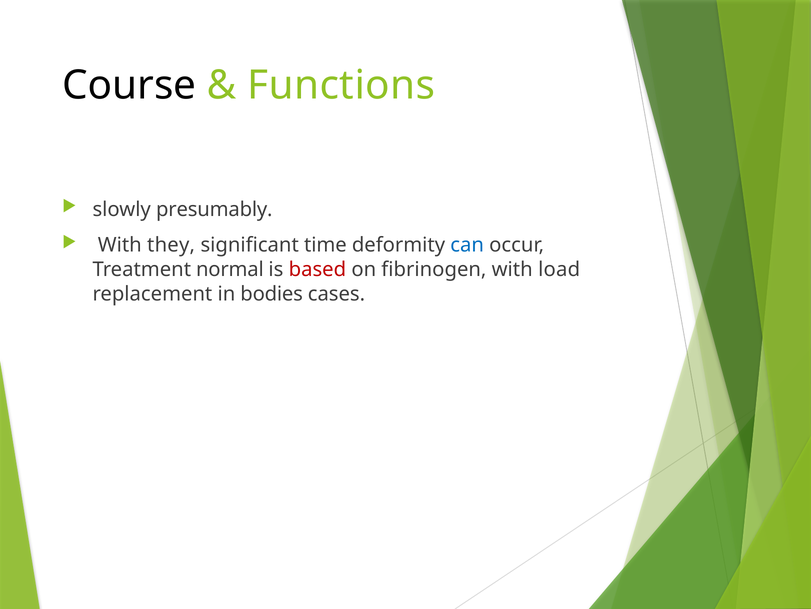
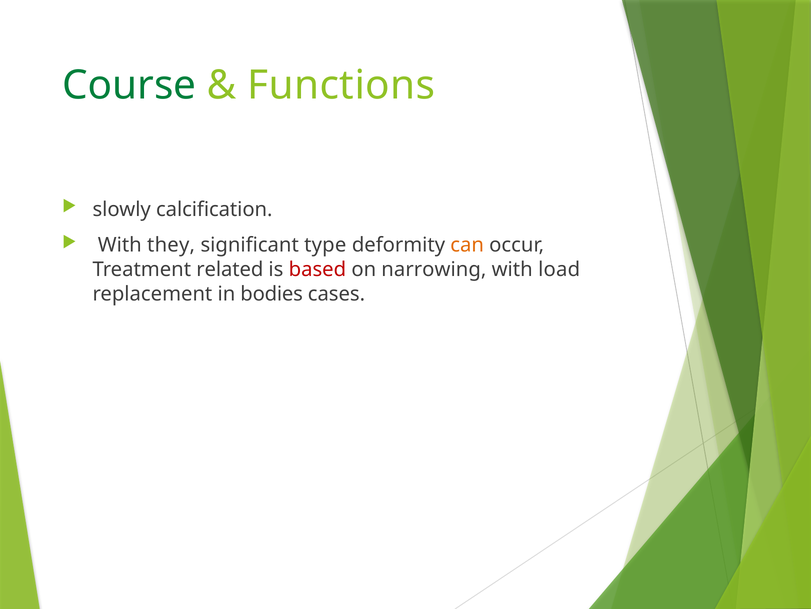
Course colour: black -> green
presumably: presumably -> calcification
time: time -> type
can colour: blue -> orange
normal: normal -> related
fibrinogen: fibrinogen -> narrowing
